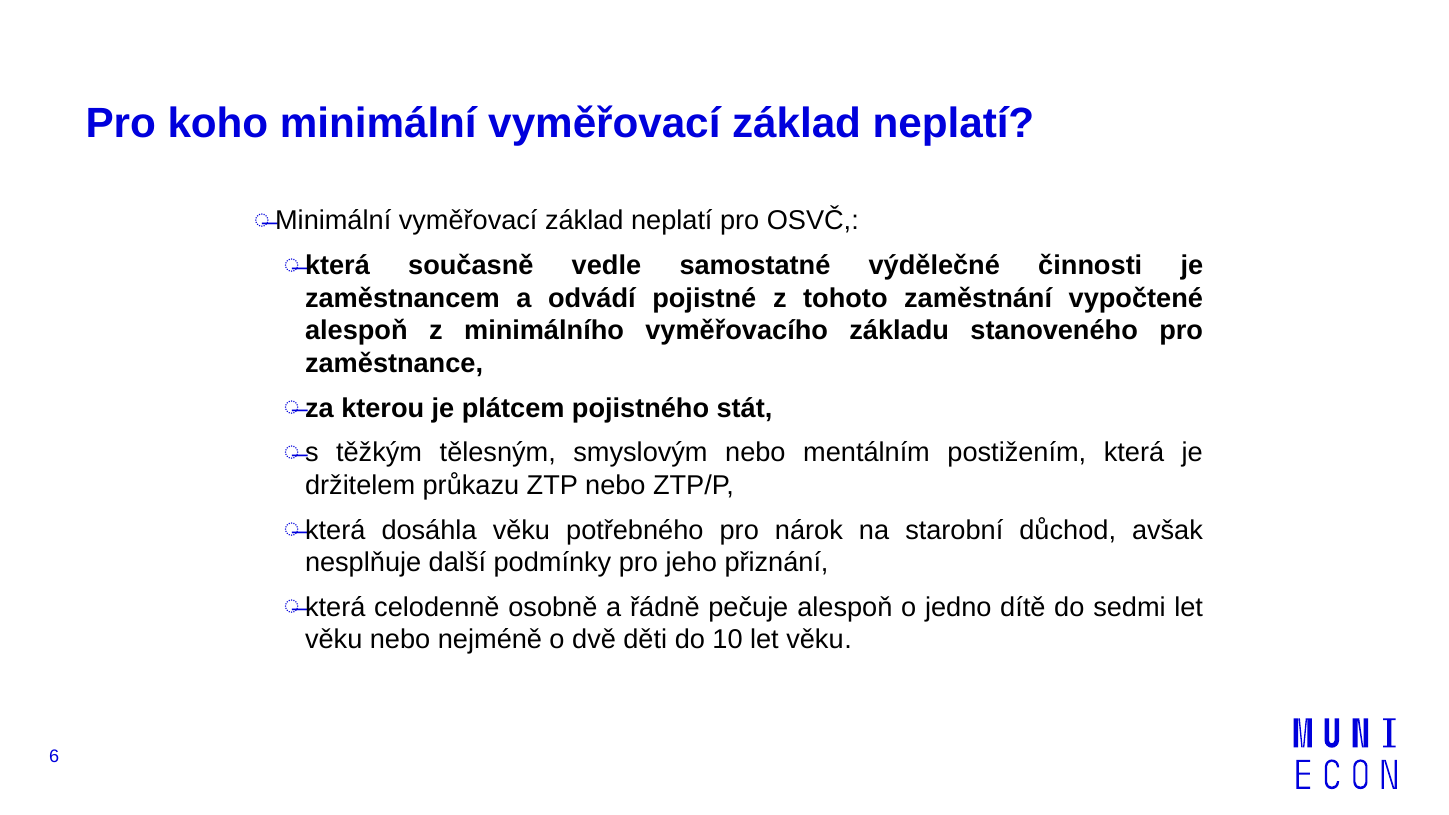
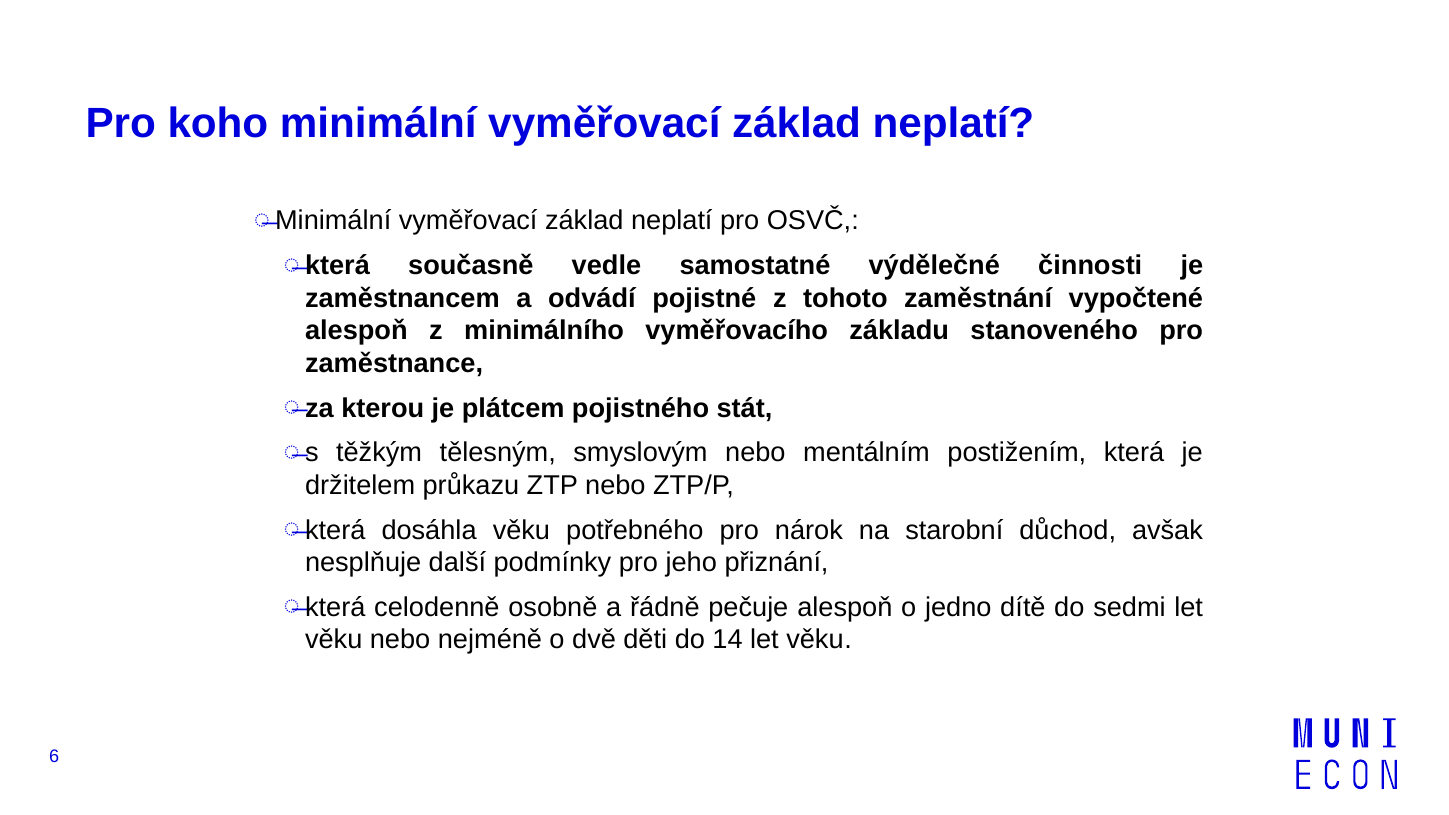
10: 10 -> 14
